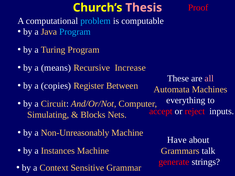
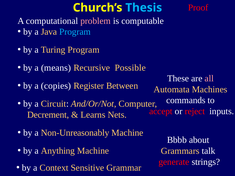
Thesis colour: pink -> light blue
problem colour: light blue -> pink
Increase: Increase -> Possible
everything: everything -> commands
Simulating: Simulating -> Decrement
Blocks: Blocks -> Learns
Have: Have -> Bbbb
Instances: Instances -> Anything
